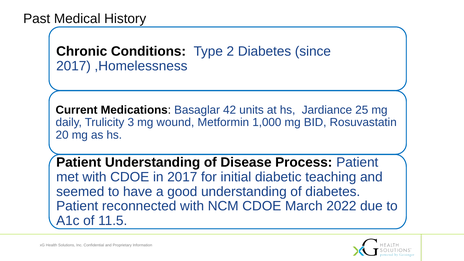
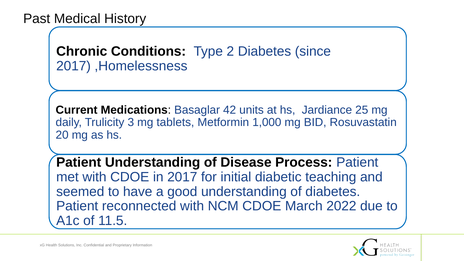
wound: wound -> tablets
